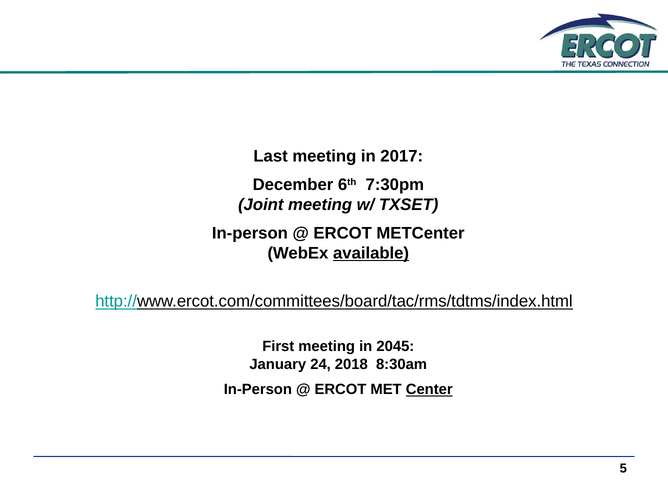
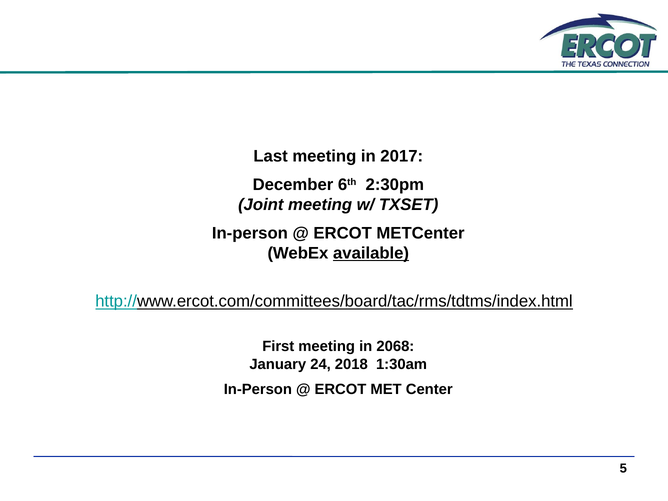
7:30pm: 7:30pm -> 2:30pm
2045: 2045 -> 2068
8:30am: 8:30am -> 1:30am
Center underline: present -> none
